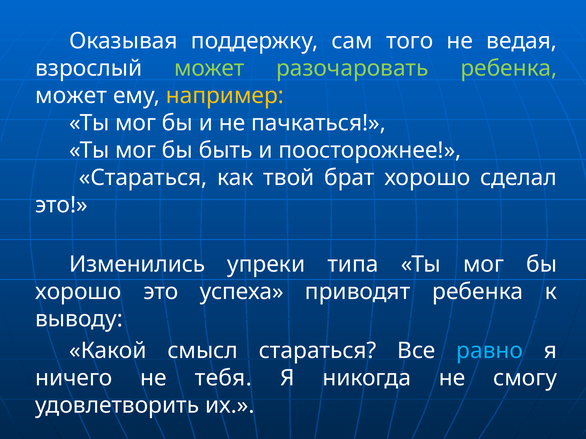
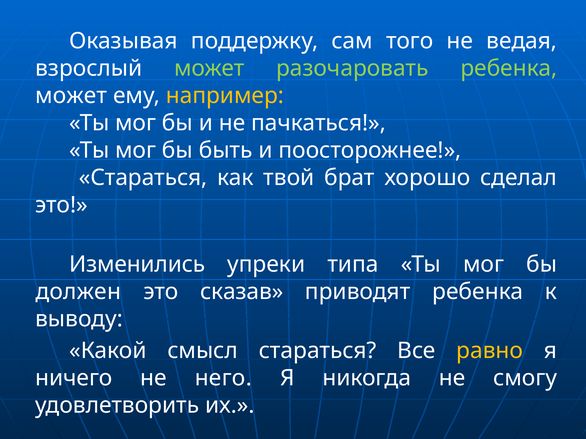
хорошо at (78, 292): хорошо -> должен
успеха: успеха -> сказав
равно colour: light blue -> yellow
тебя: тебя -> него
